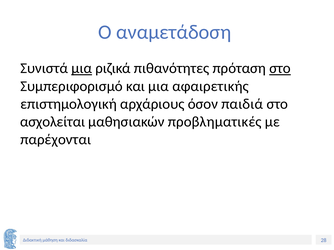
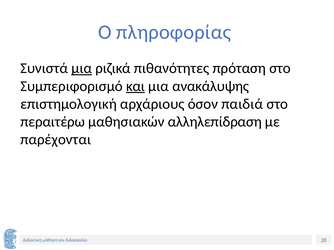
αναμετάδοση: αναμετάδοση -> πληροφορίας
στο at (280, 68) underline: present -> none
και at (136, 86) underline: none -> present
αφαιρετικής: αφαιρετικής -> ανακάλυψης
ασχολείται: ασχολείται -> περαιτέρω
προβληματικές: προβληματικές -> αλληλεπίδραση
